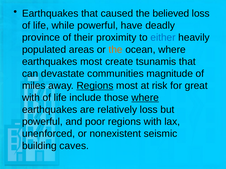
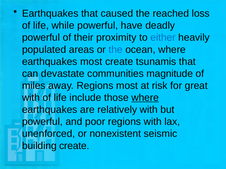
believed: believed -> reached
province at (41, 38): province -> powerful
the at (116, 50) colour: orange -> blue
Regions at (95, 86) underline: present -> none
relatively loss: loss -> with
building caves: caves -> create
